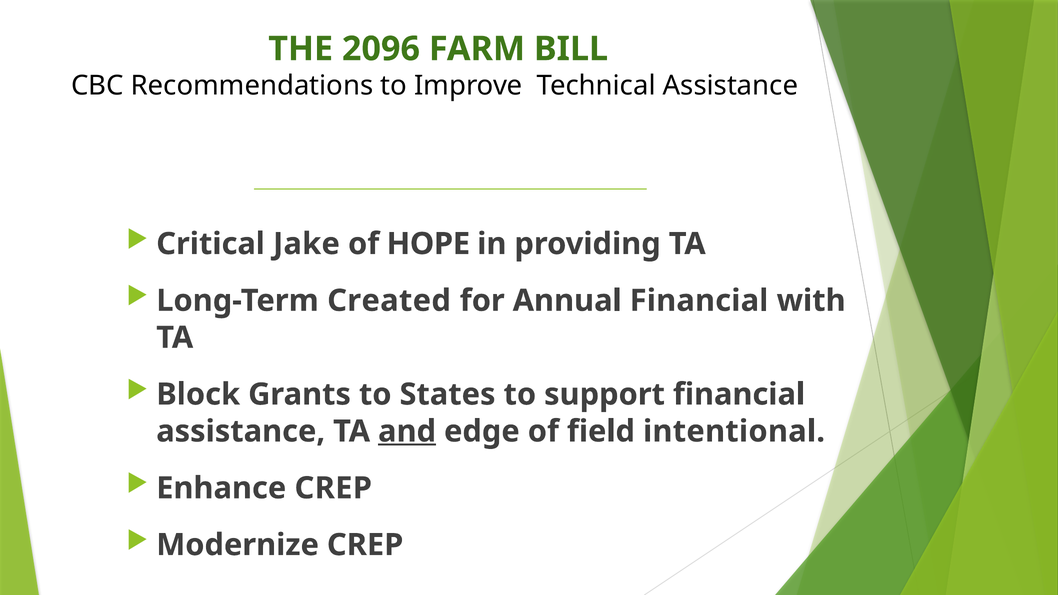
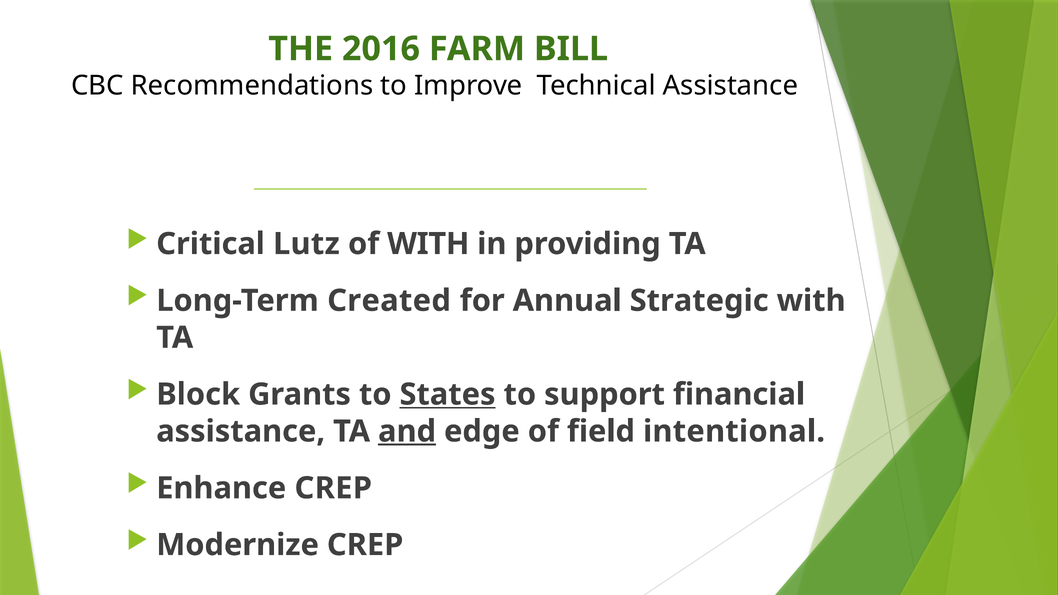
2096: 2096 -> 2016
Jake: Jake -> Lutz
of HOPE: HOPE -> WITH
Annual Financial: Financial -> Strategic
States underline: none -> present
